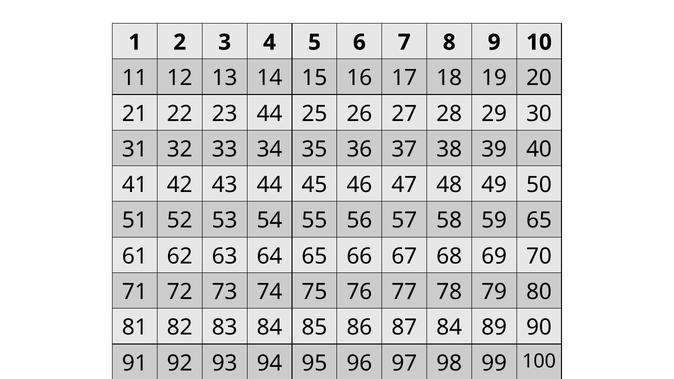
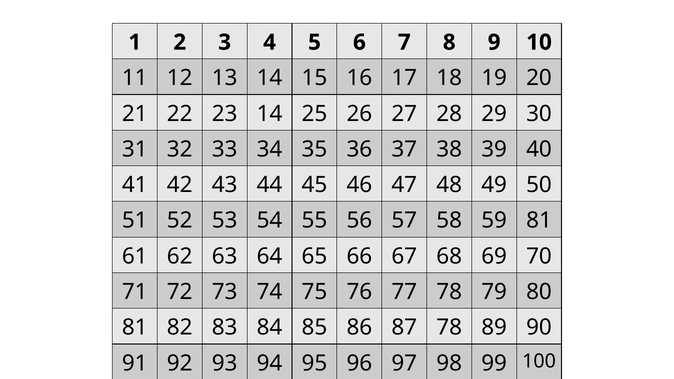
23 44: 44 -> 14
59 65: 65 -> 81
87 84: 84 -> 78
